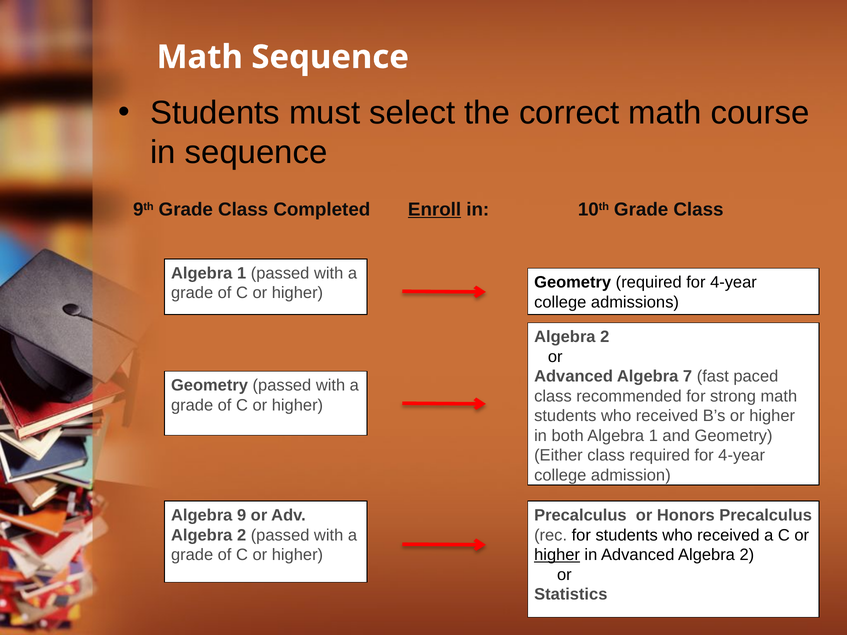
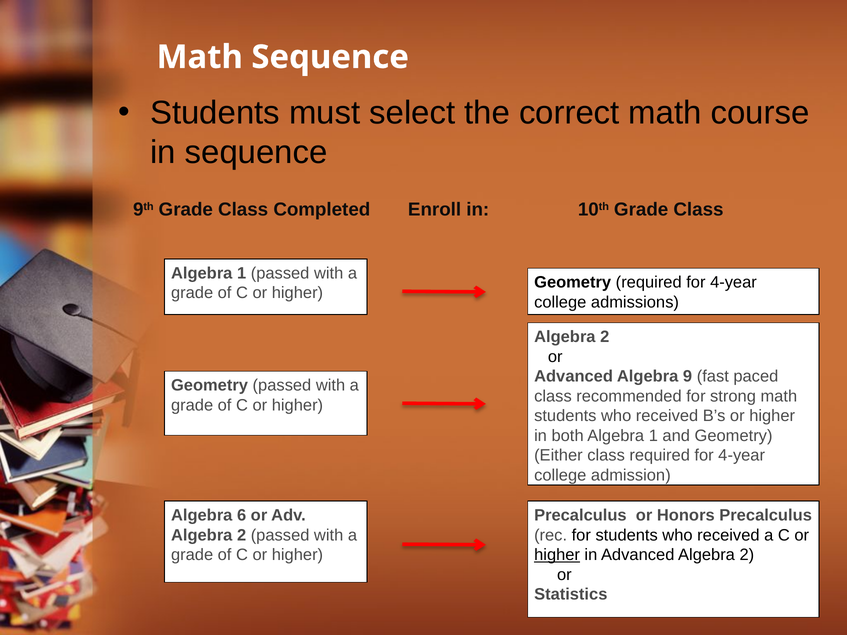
Enroll underline: present -> none
7: 7 -> 9
9: 9 -> 6
